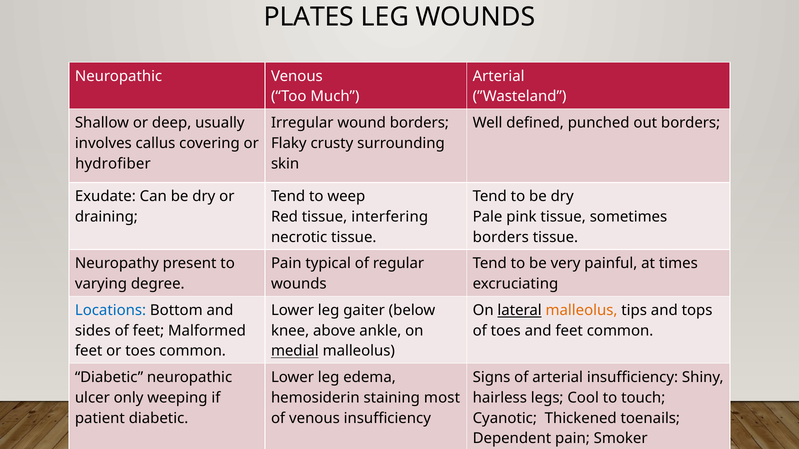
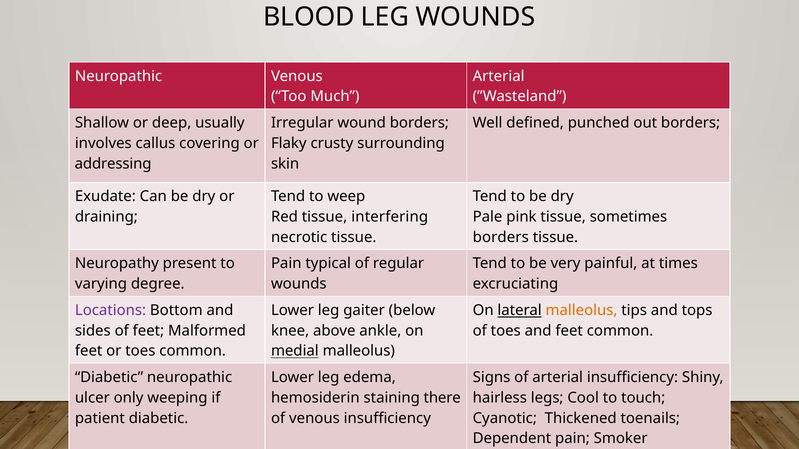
PLATES: PLATES -> BLOOD
hydrofiber: hydrofiber -> addressing
Locations colour: blue -> purple
most: most -> there
